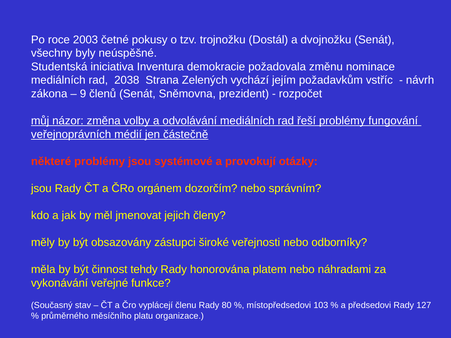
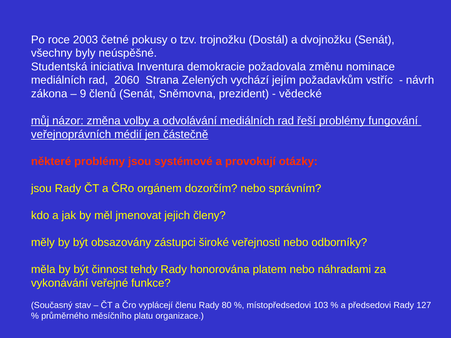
2038: 2038 -> 2060
rozpočet: rozpočet -> vědecké
